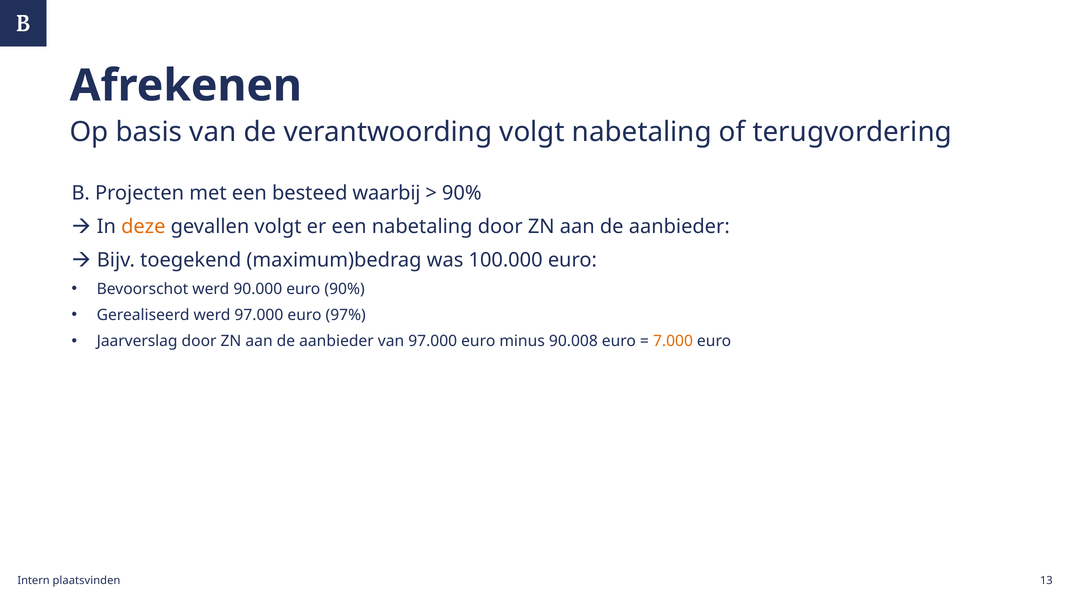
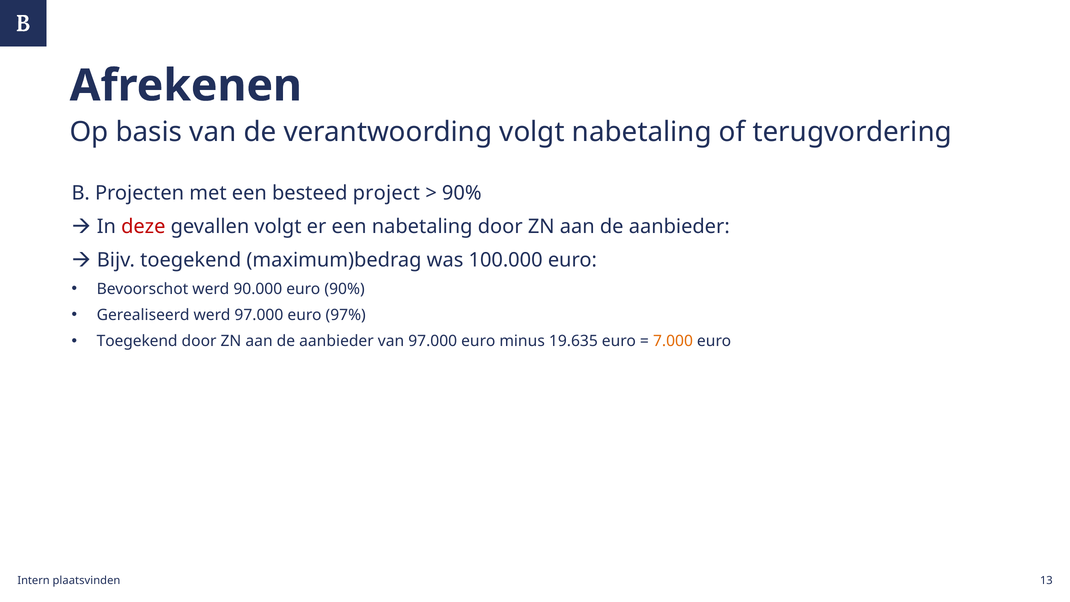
waarbij: waarbij -> project
deze colour: orange -> red
Jaarverslag at (137, 341): Jaarverslag -> Toegekend
90.008: 90.008 -> 19.635
